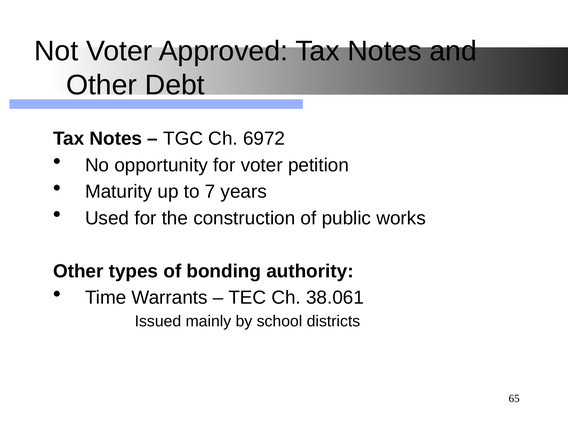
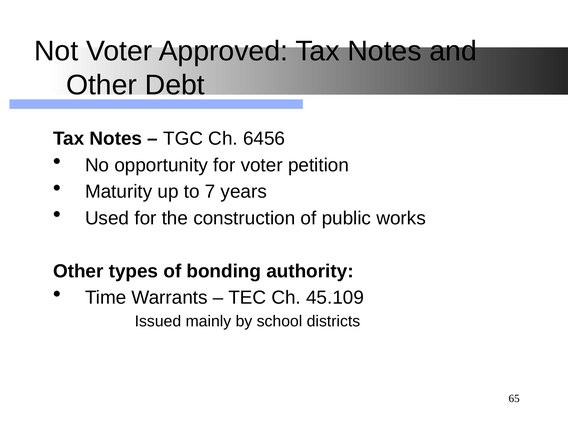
6972: 6972 -> 6456
38.061: 38.061 -> 45.109
